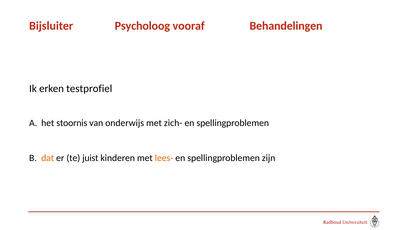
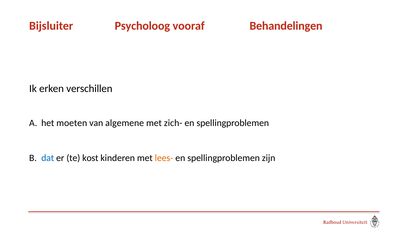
testprofiel: testprofiel -> verschillen
stoornis: stoornis -> moeten
onderwijs: onderwijs -> algemene
dat colour: orange -> blue
juist: juist -> kost
